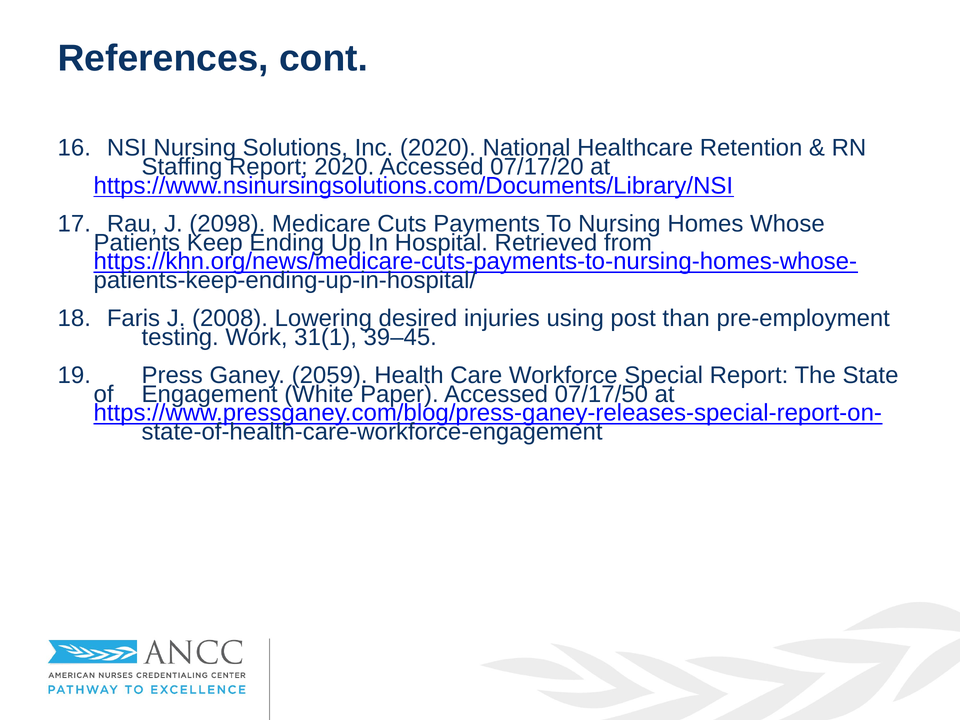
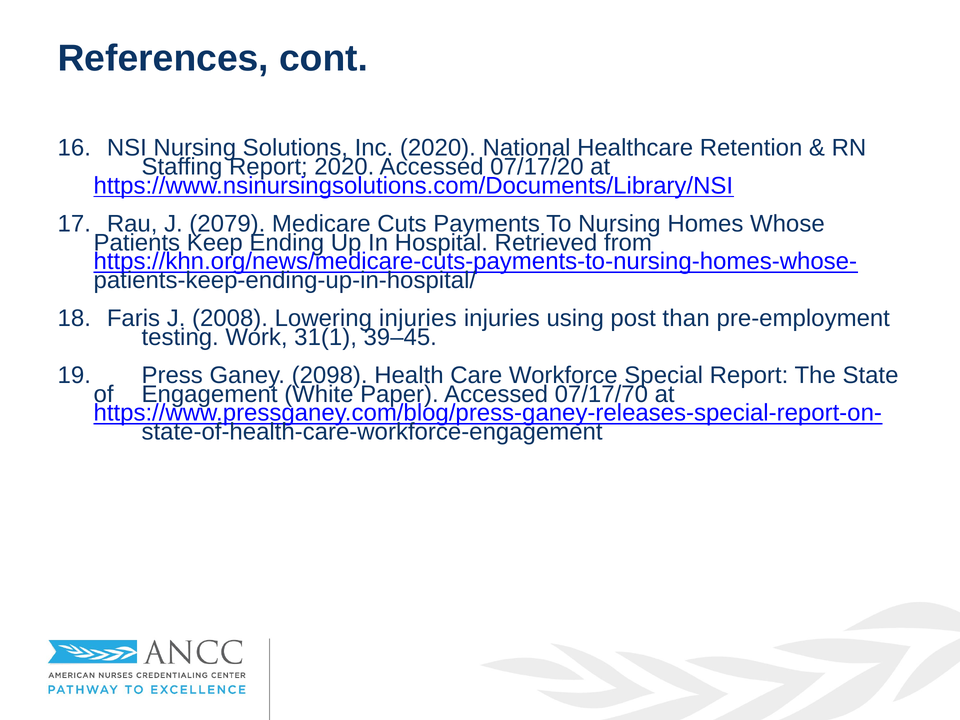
2098: 2098 -> 2079
Lowering desired: desired -> injuries
2059: 2059 -> 2098
07/17/50: 07/17/50 -> 07/17/70
